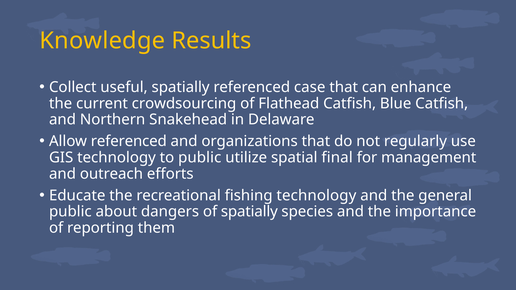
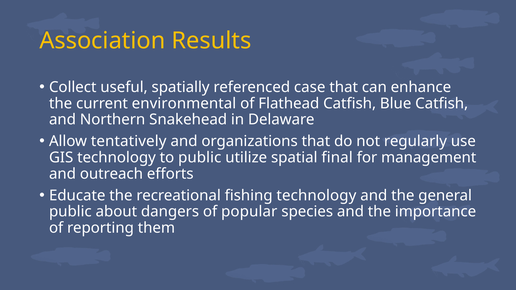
Knowledge: Knowledge -> Association
crowdsourcing: crowdsourcing -> environmental
Allow referenced: referenced -> tentatively
of spatially: spatially -> popular
